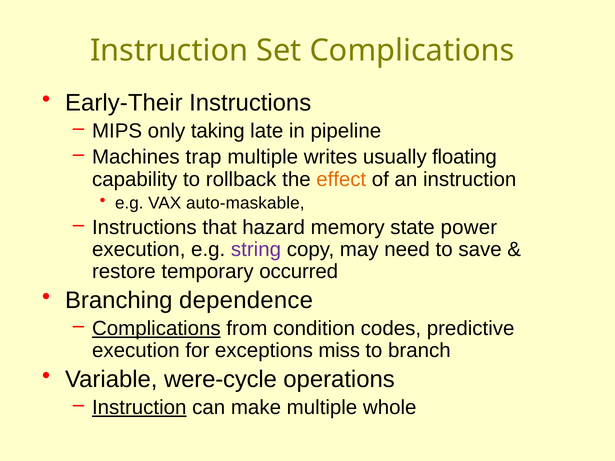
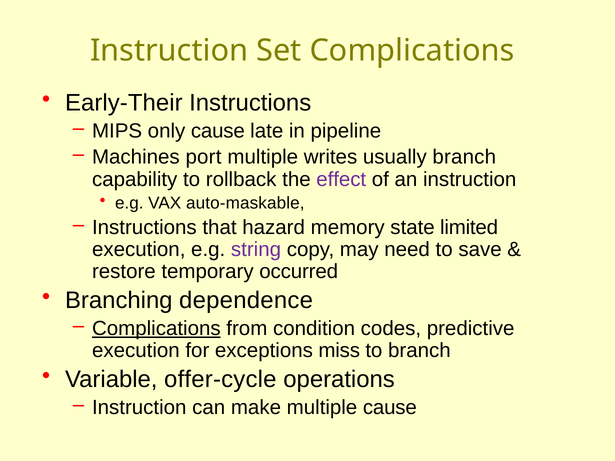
only taking: taking -> cause
trap: trap -> port
usually floating: floating -> branch
effect colour: orange -> purple
power: power -> limited
were-cycle: were-cycle -> offer-cycle
Instruction at (139, 408) underline: present -> none
multiple whole: whole -> cause
